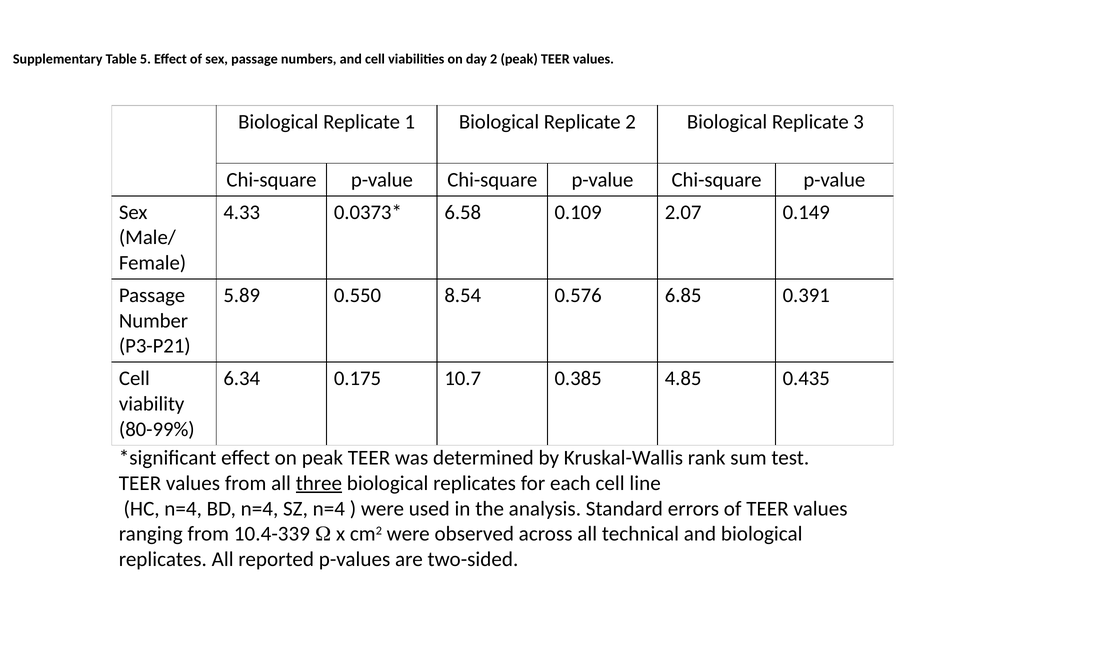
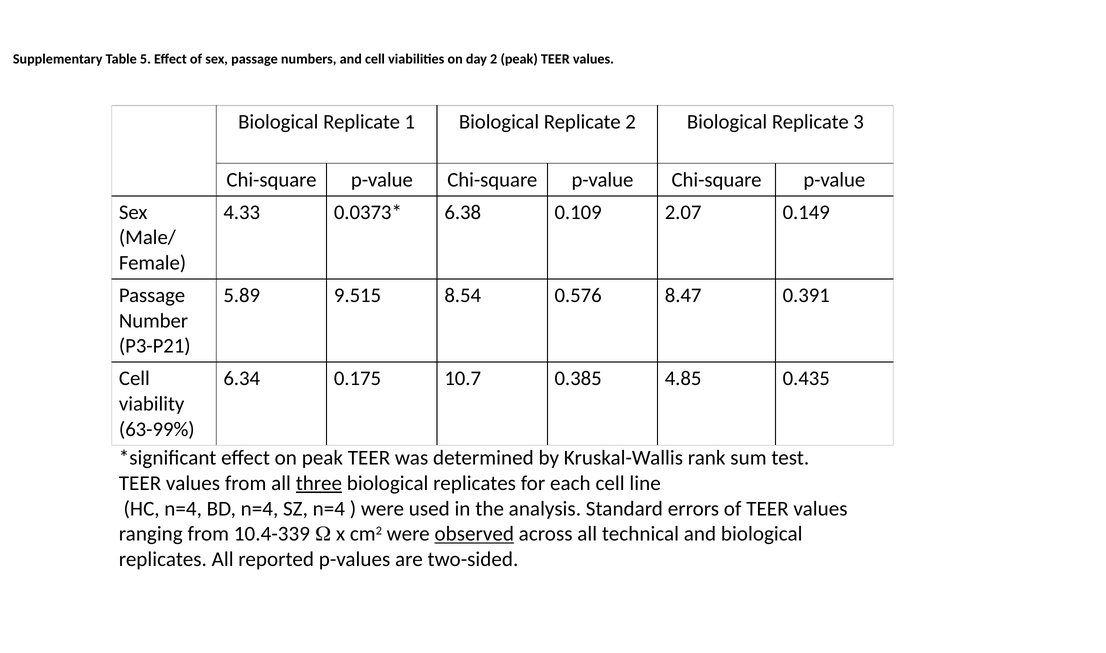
6.58: 6.58 -> 6.38
0.550: 0.550 -> 9.515
6.85: 6.85 -> 8.47
80-99%: 80-99% -> 63-99%
observed underline: none -> present
